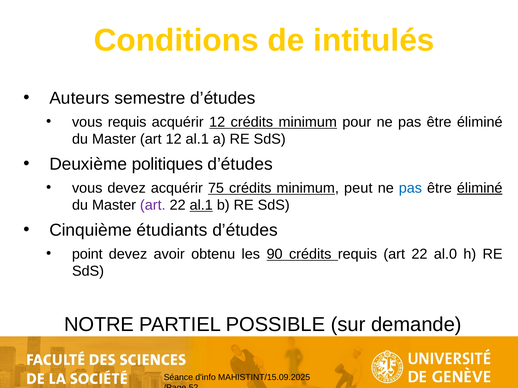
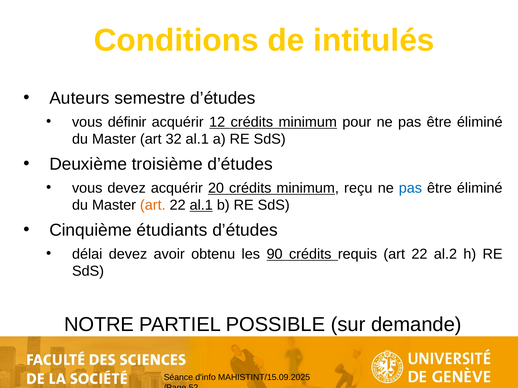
vous requis: requis -> définir
art 12: 12 -> 32
politiques: politiques -> troisième
75: 75 -> 20
peut: peut -> reçu
éliminé at (480, 188) underline: present -> none
art at (153, 205) colour: purple -> orange
point: point -> délai
al.0: al.0 -> al.2
